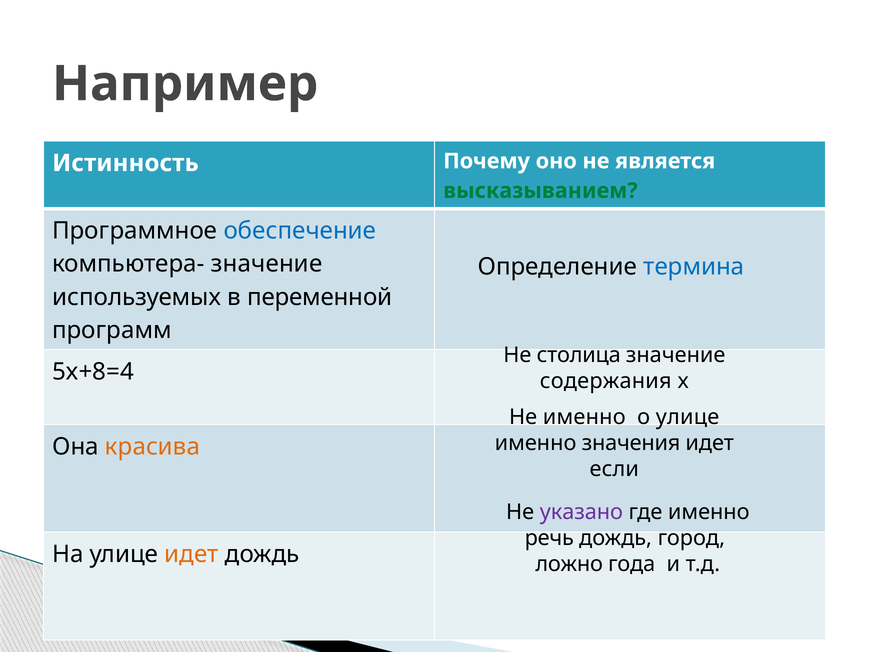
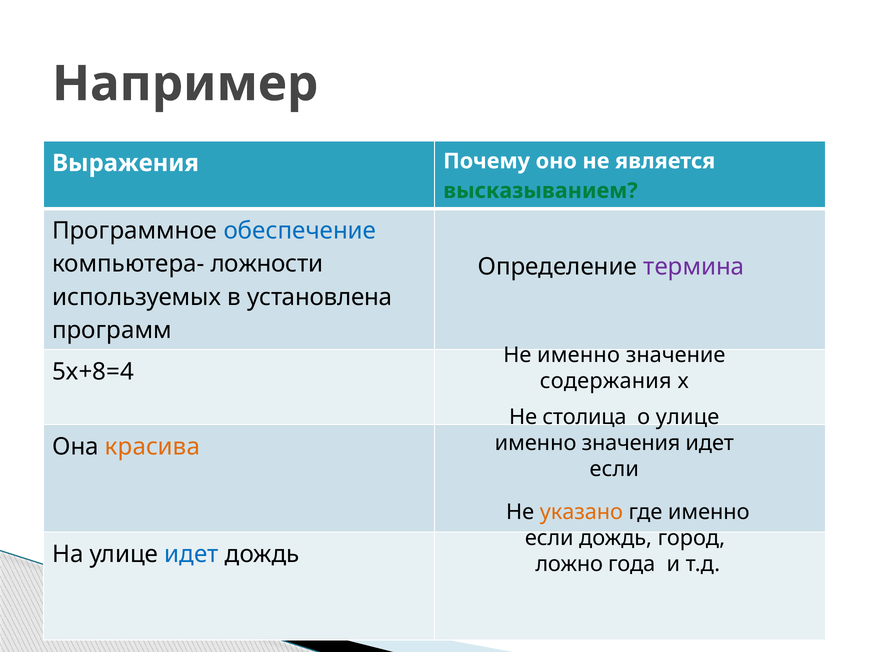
Истинность: Истинность -> Выражения
компьютера- значение: значение -> ложности
термина colour: blue -> purple
переменной: переменной -> установлена
Не столица: столица -> именно
Не именно: именно -> столица
указано colour: purple -> orange
речь at (549, 538): речь -> если
идет at (192, 554) colour: orange -> blue
